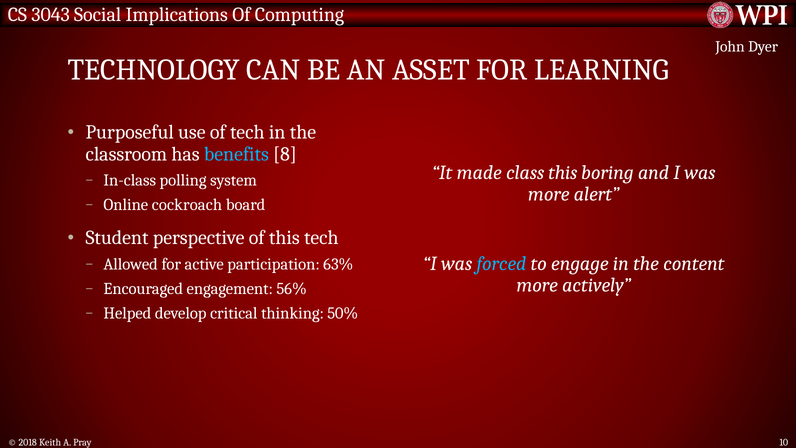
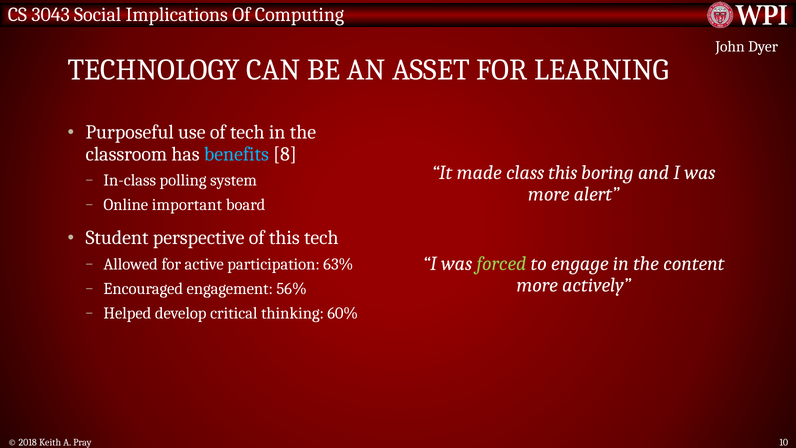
cockroach: cockroach -> important
forced colour: light blue -> light green
50%: 50% -> 60%
